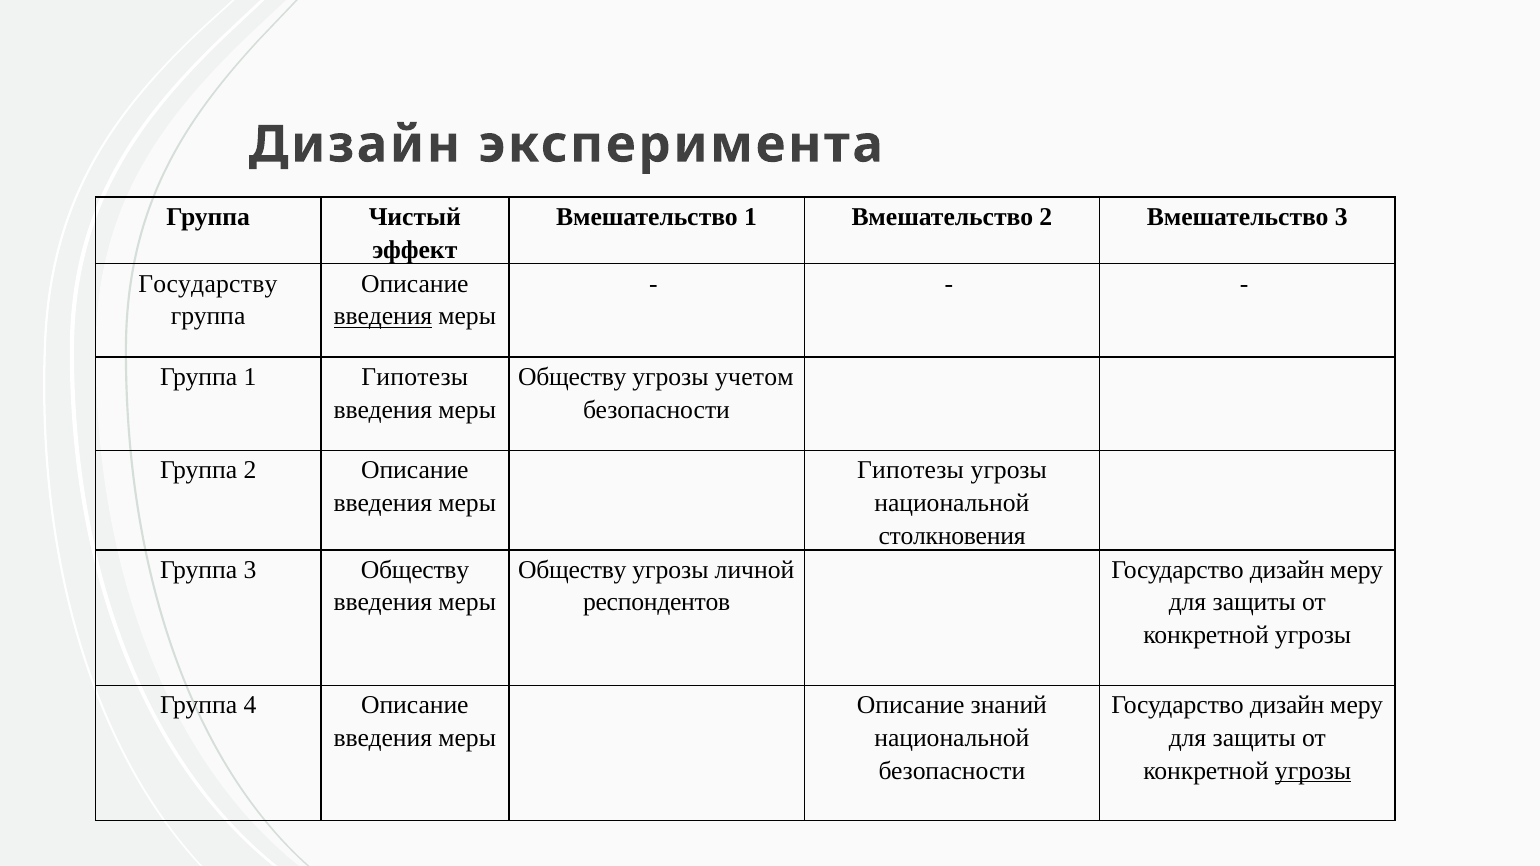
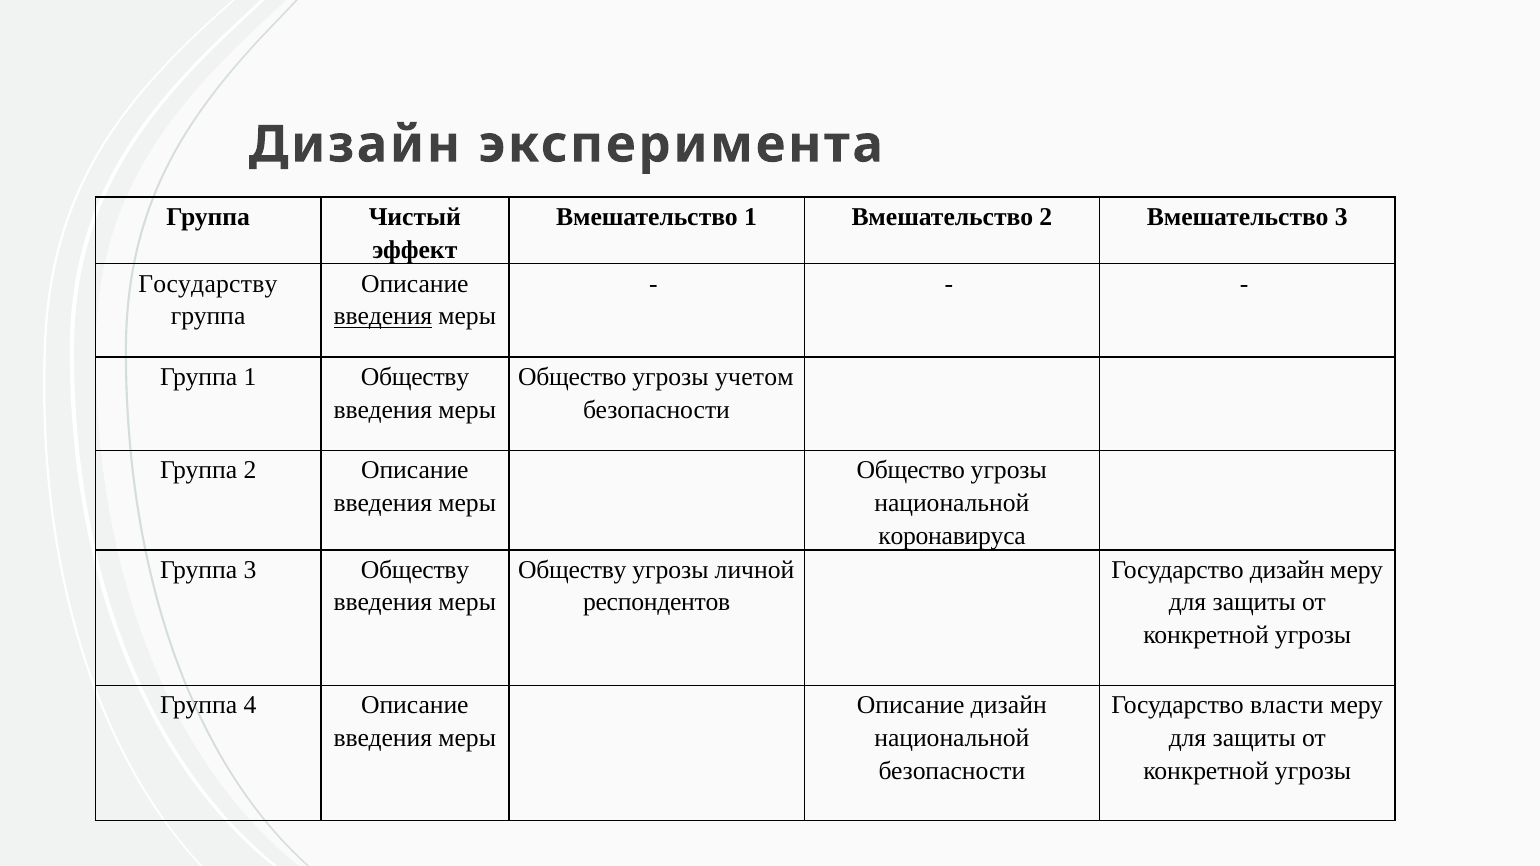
1 Гипотезы: Гипотезы -> Обществу
Обществу at (572, 377): Обществу -> Общество
Гипотезы at (911, 470): Гипотезы -> Общество
столкновения: столкновения -> коронавируса
Описание знаний: знаний -> дизайн
дизайн at (1287, 705): дизайн -> власти
угрозы at (1313, 771) underline: present -> none
